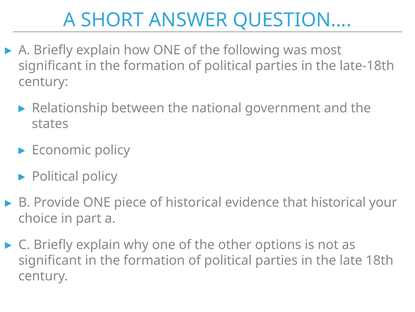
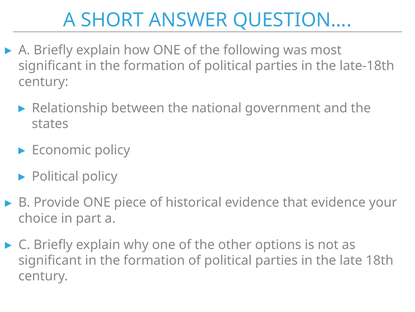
that historical: historical -> evidence
